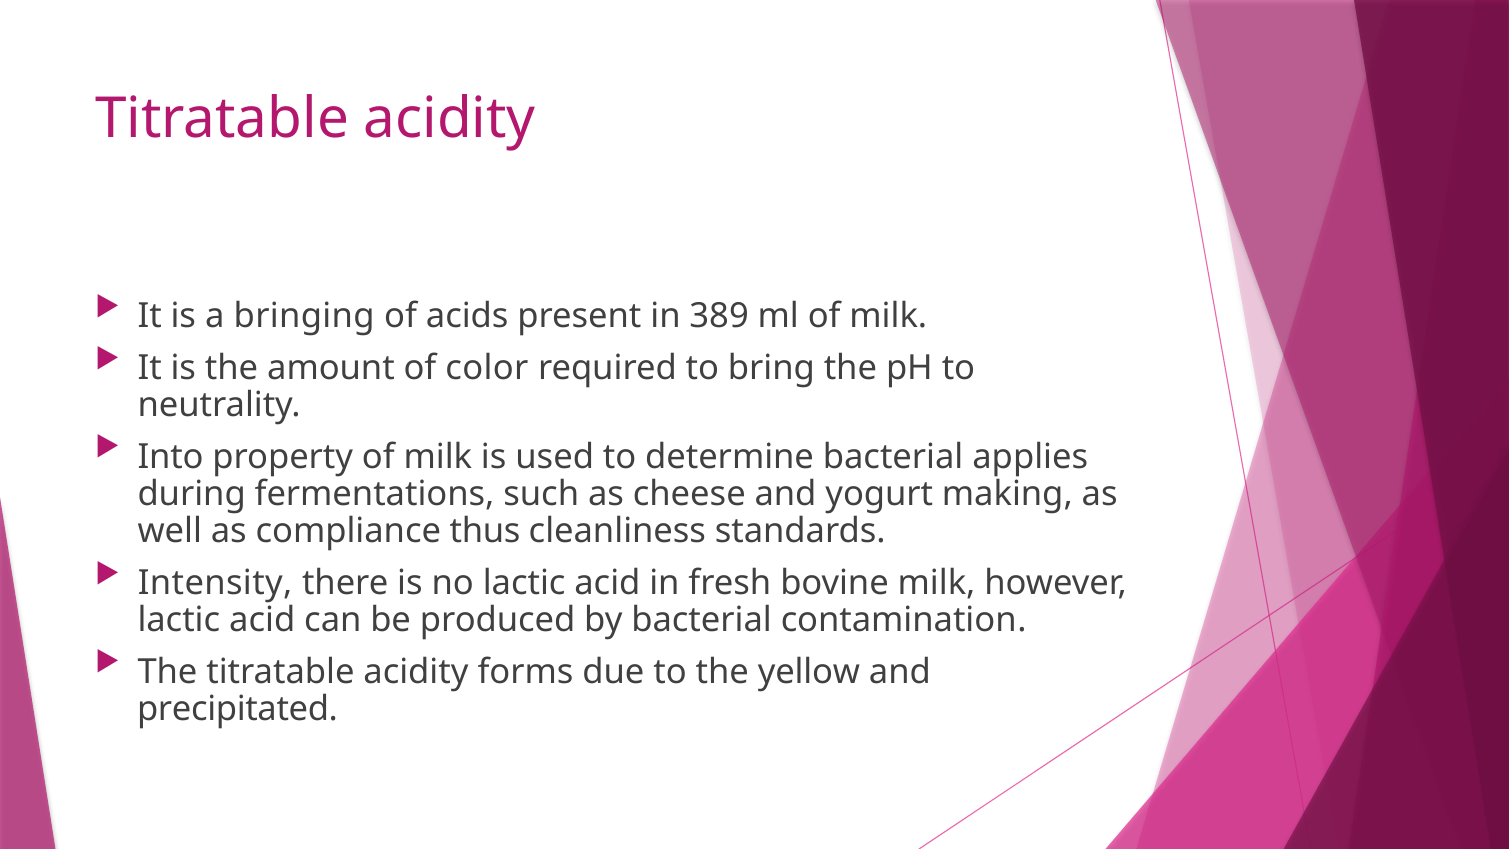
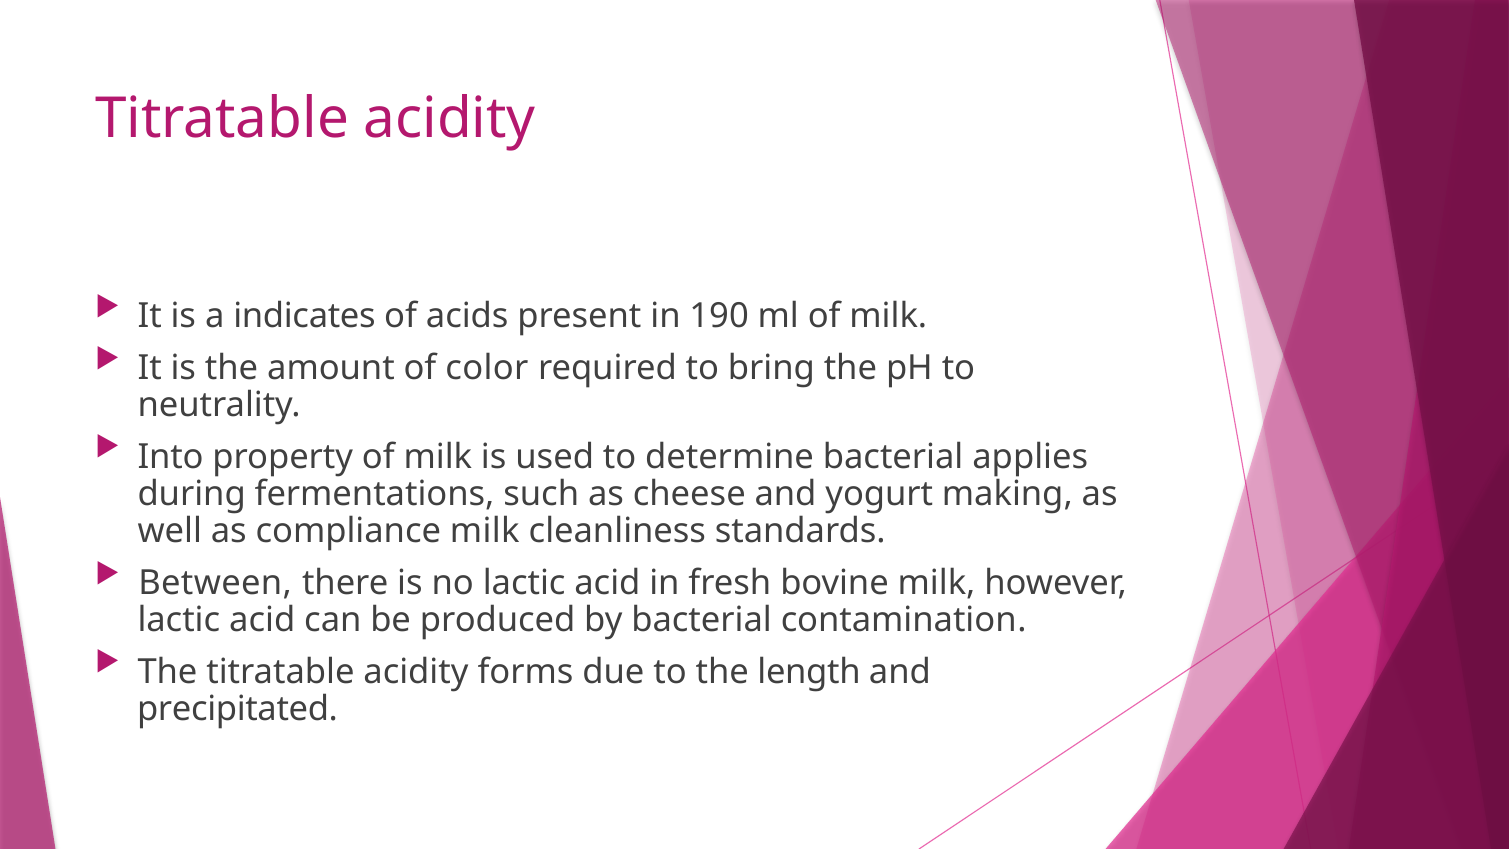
bringing: bringing -> indicates
389: 389 -> 190
compliance thus: thus -> milk
Intensity: Intensity -> Between
yellow: yellow -> length
